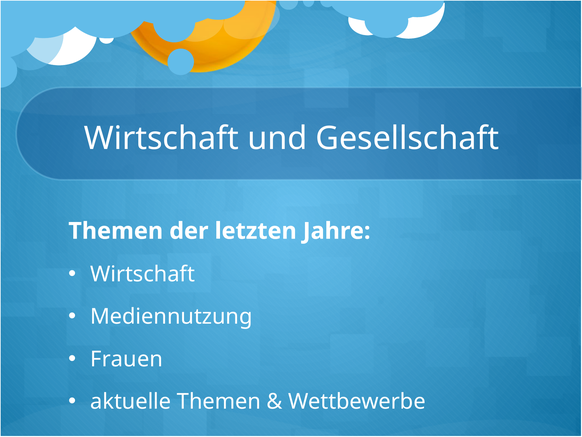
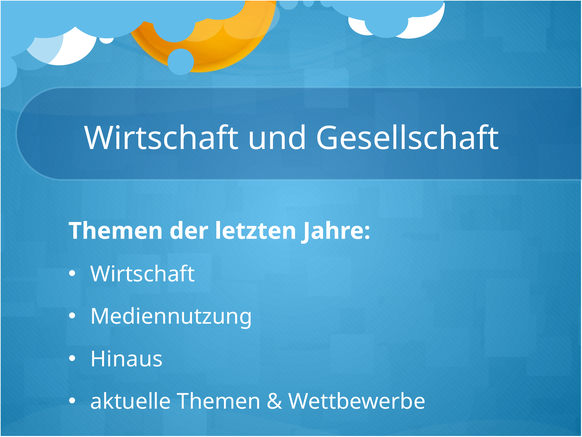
Frauen: Frauen -> Hinaus
